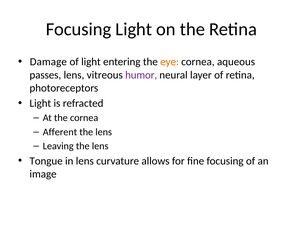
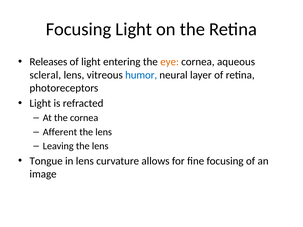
Damage: Damage -> Releases
passes: passes -> scleral
humor colour: purple -> blue
